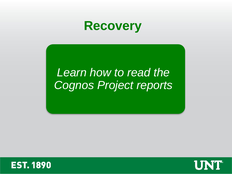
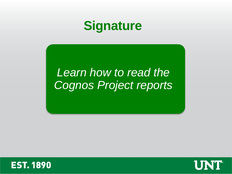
Recovery: Recovery -> Signature
